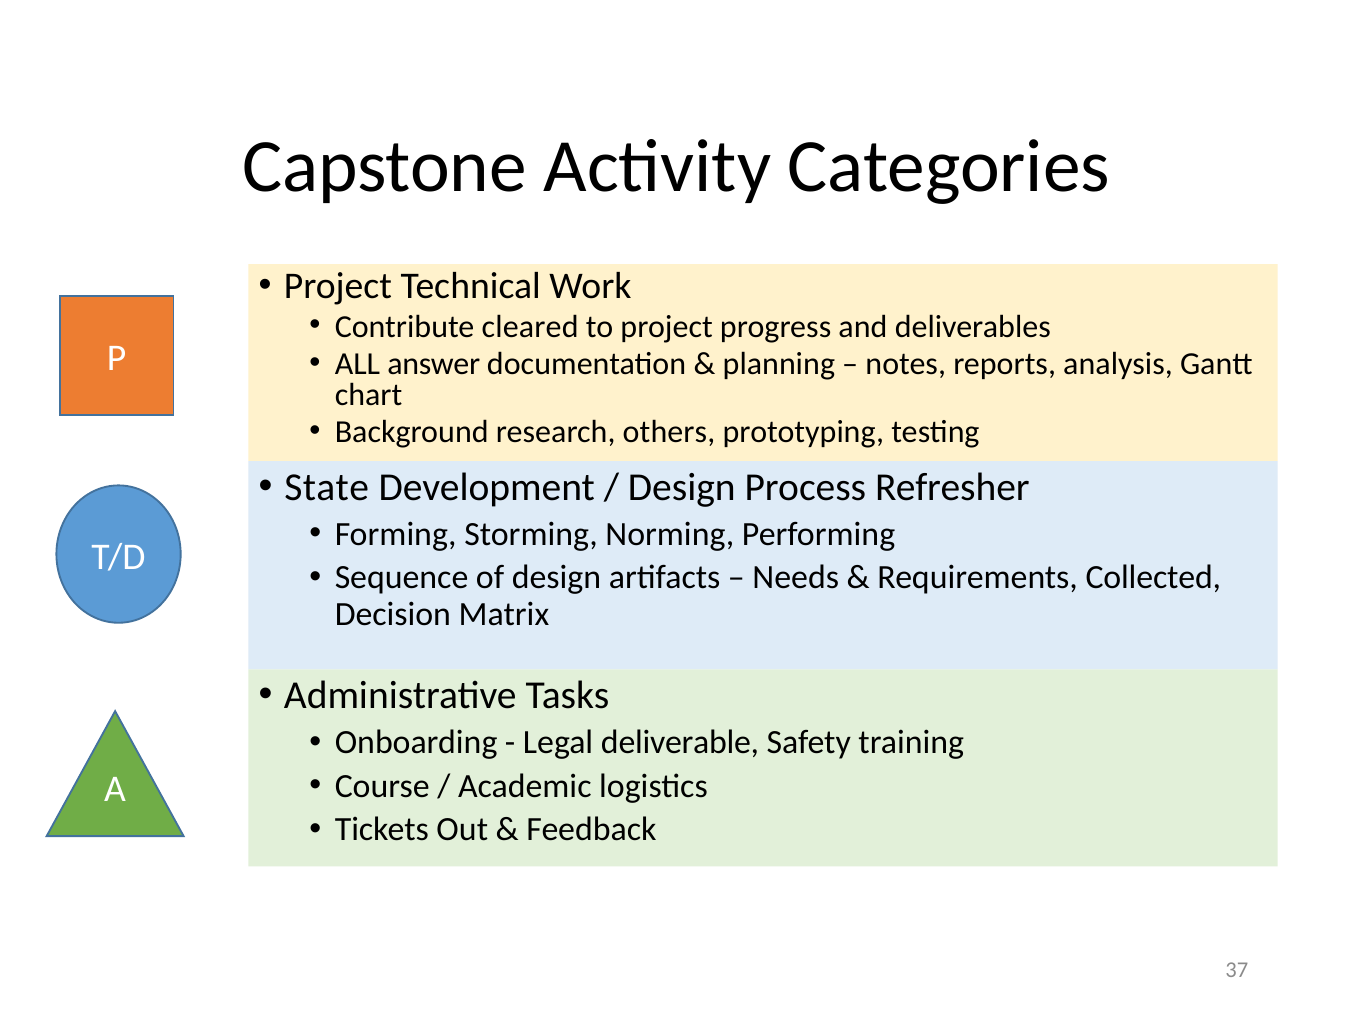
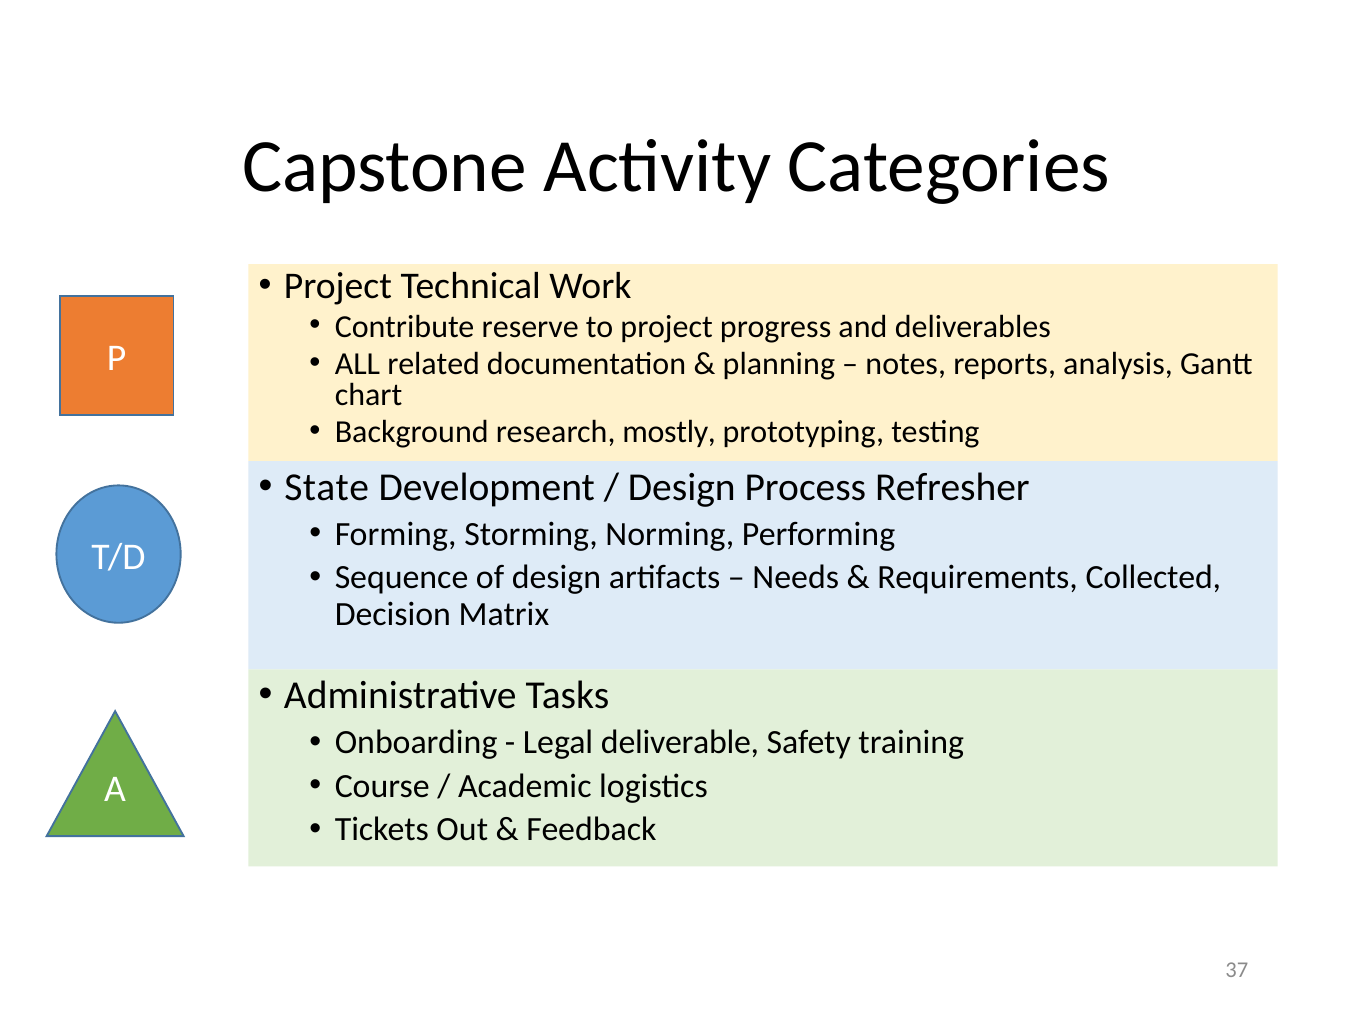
cleared: cleared -> reserve
answer: answer -> related
others: others -> mostly
